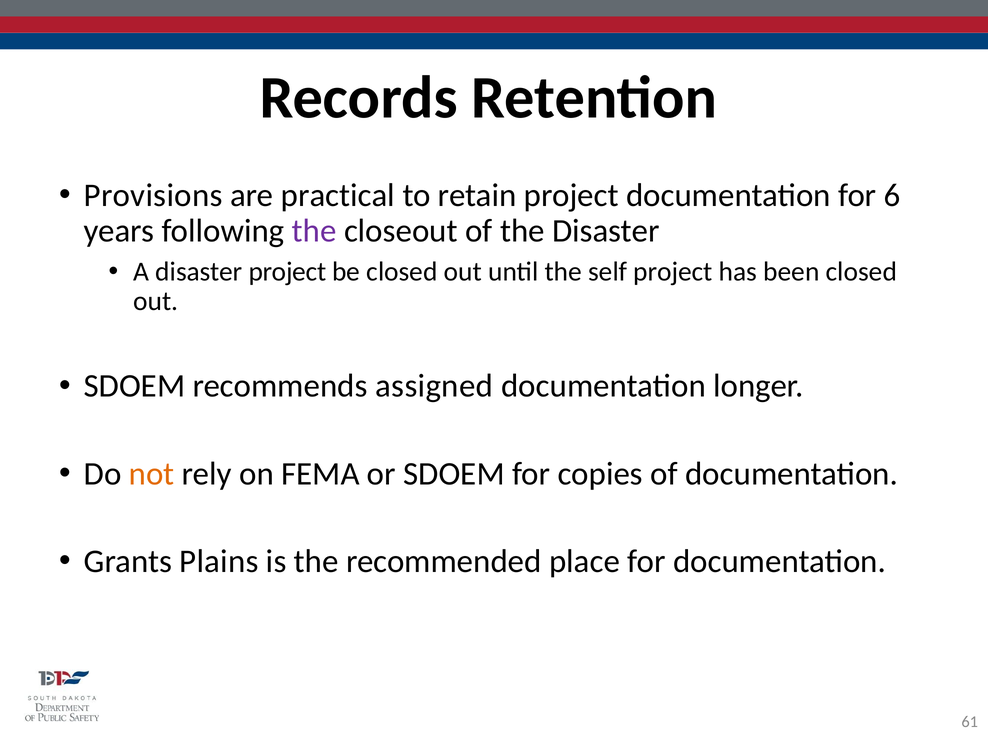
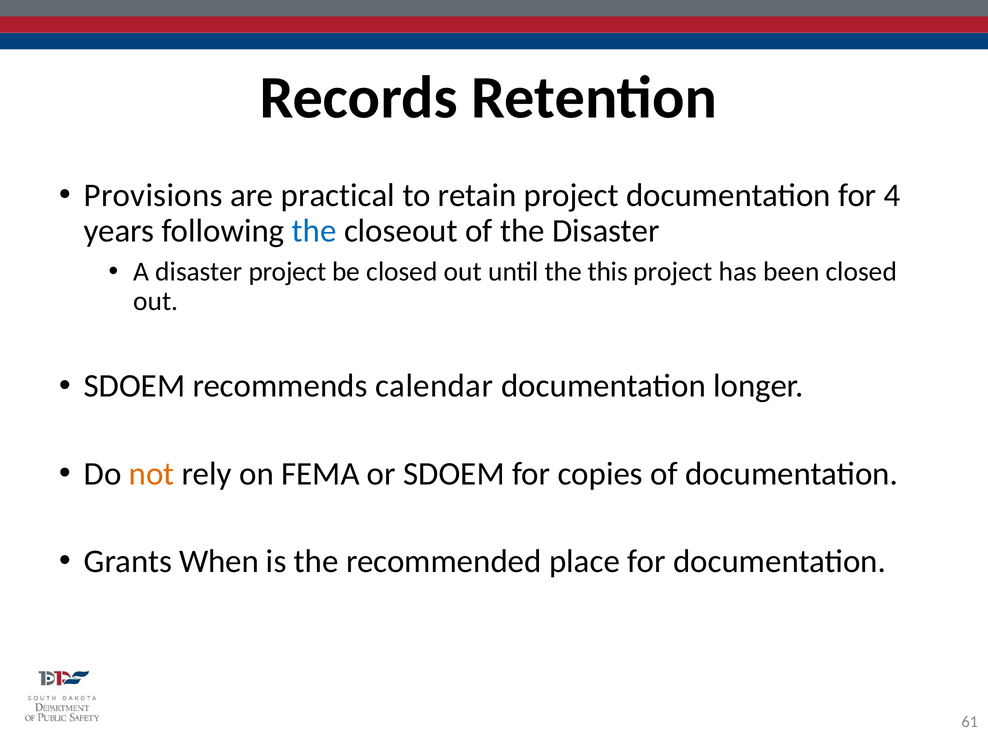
6: 6 -> 4
the at (314, 231) colour: purple -> blue
self: self -> this
assigned: assigned -> calendar
Plains: Plains -> When
